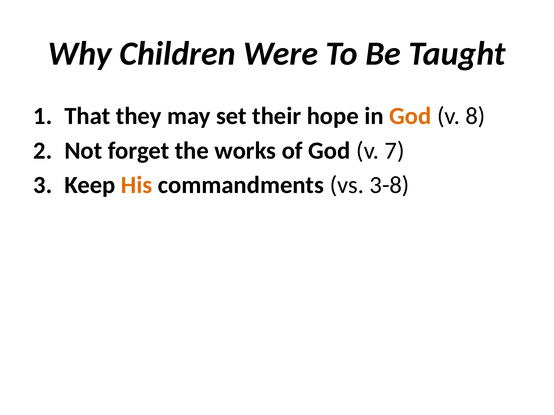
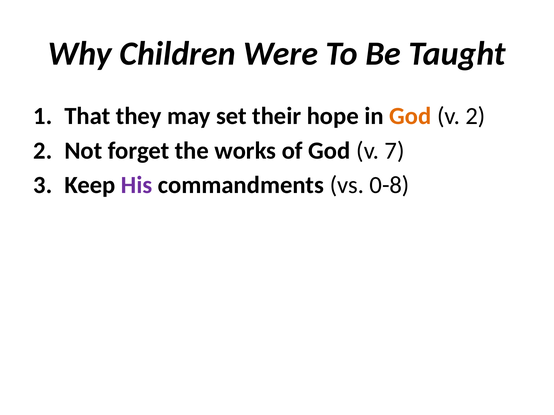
v 8: 8 -> 2
His colour: orange -> purple
3-8: 3-8 -> 0-8
